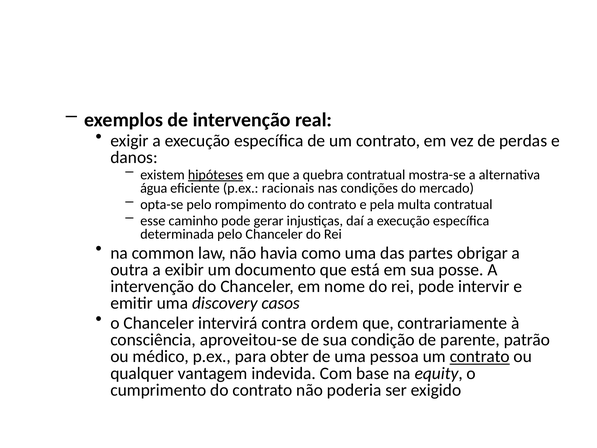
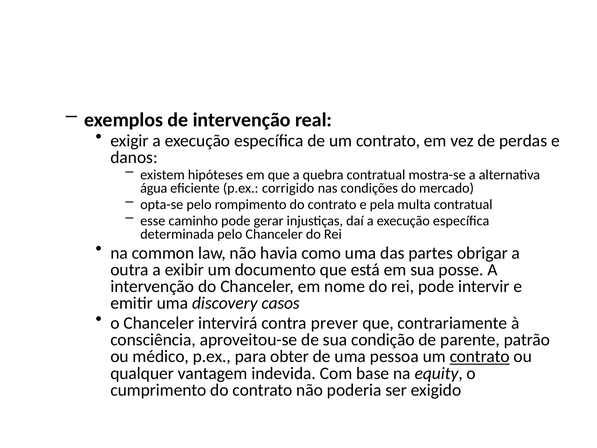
hipóteses underline: present -> none
racionais: racionais -> corrigido
ordem: ordem -> prever
